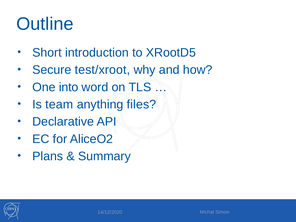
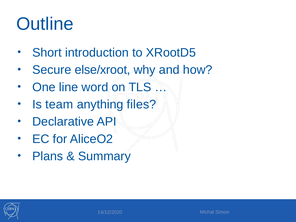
test/xroot: test/xroot -> else/xroot
into: into -> line
